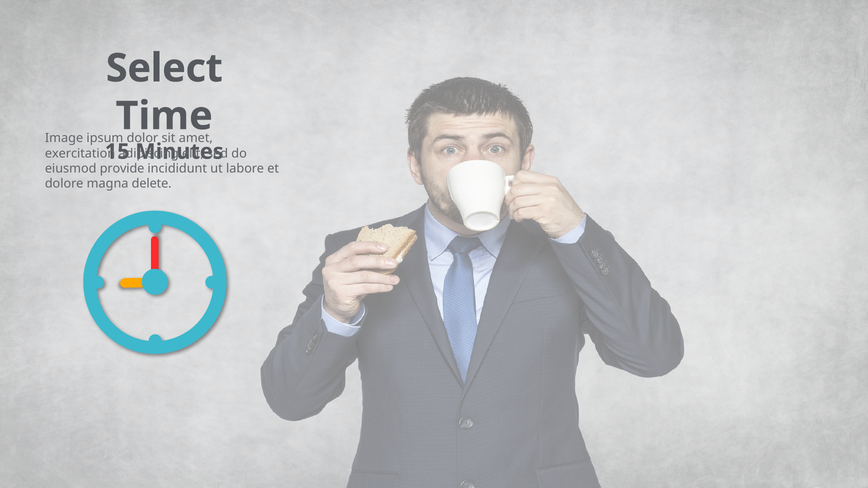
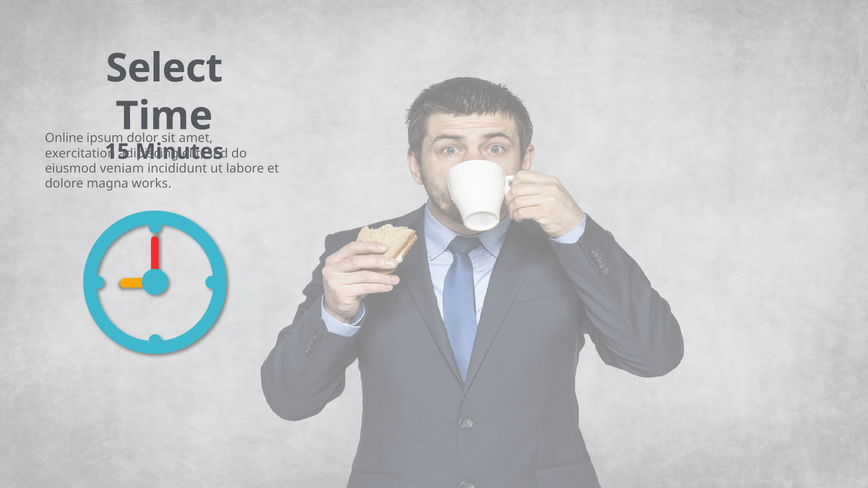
Image: Image -> Online
provide: provide -> veniam
delete: delete -> works
